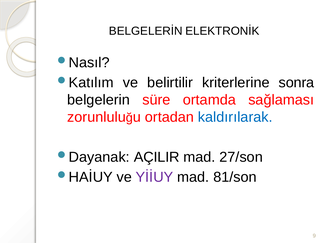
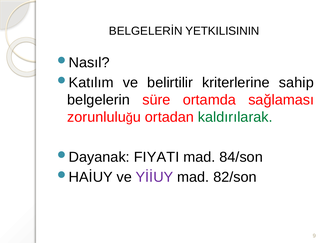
ELEKTRONİK: ELEKTRONİK -> YETKILISININ
sonra: sonra -> sahip
kaldırılarak colour: blue -> green
AÇILIR: AÇILIR -> FIYATI
27/son: 27/son -> 84/son
81/son: 81/son -> 82/son
